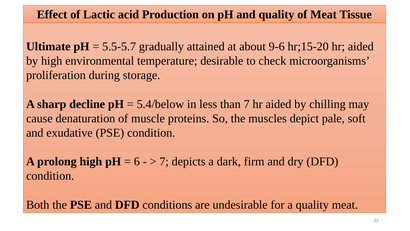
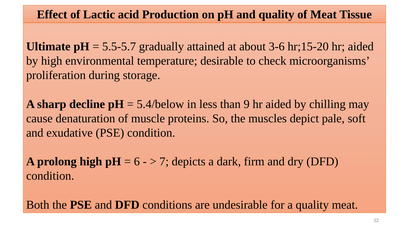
9-6: 9-6 -> 3-6
than 7: 7 -> 9
